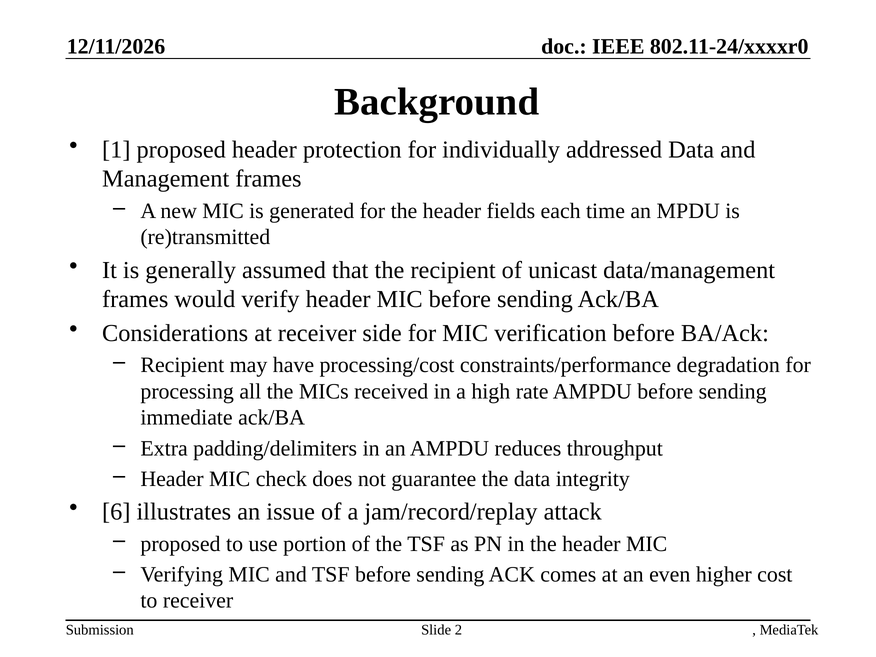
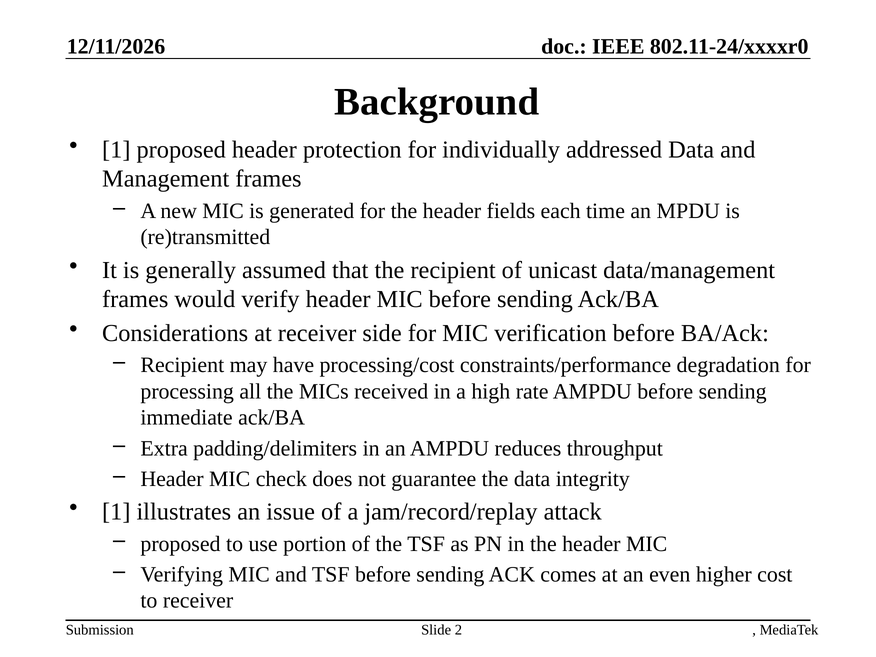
6 at (116, 512): 6 -> 1
